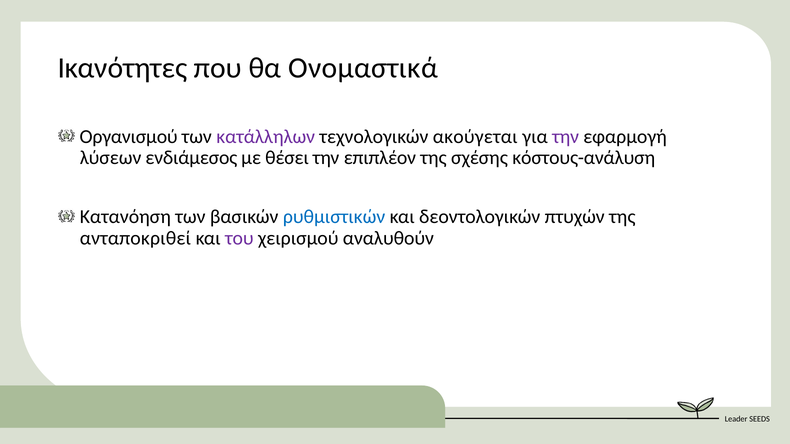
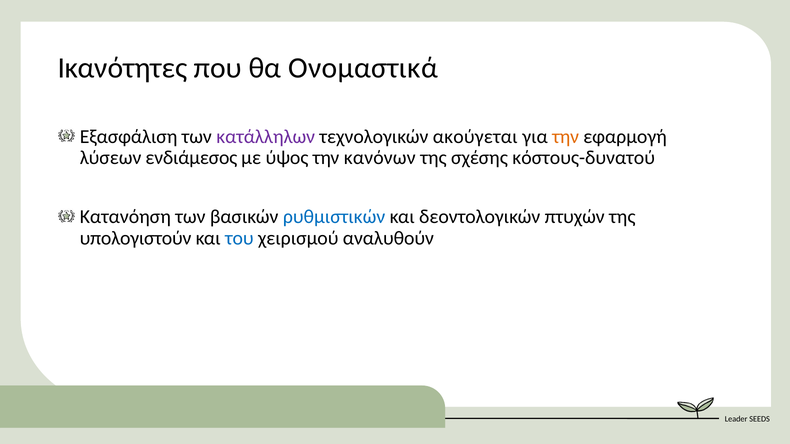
Οργανισμού: Οργανισμού -> Εξασφάλιση
την at (566, 137) colour: purple -> orange
θέσει: θέσει -> ύψος
επιπλέον: επιπλέον -> κανόνων
κόστους-ανάλυση: κόστους-ανάλυση -> κόστους-δυνατού
ανταποκριθεί: ανταποκριθεί -> υπολογιστούν
του colour: purple -> blue
